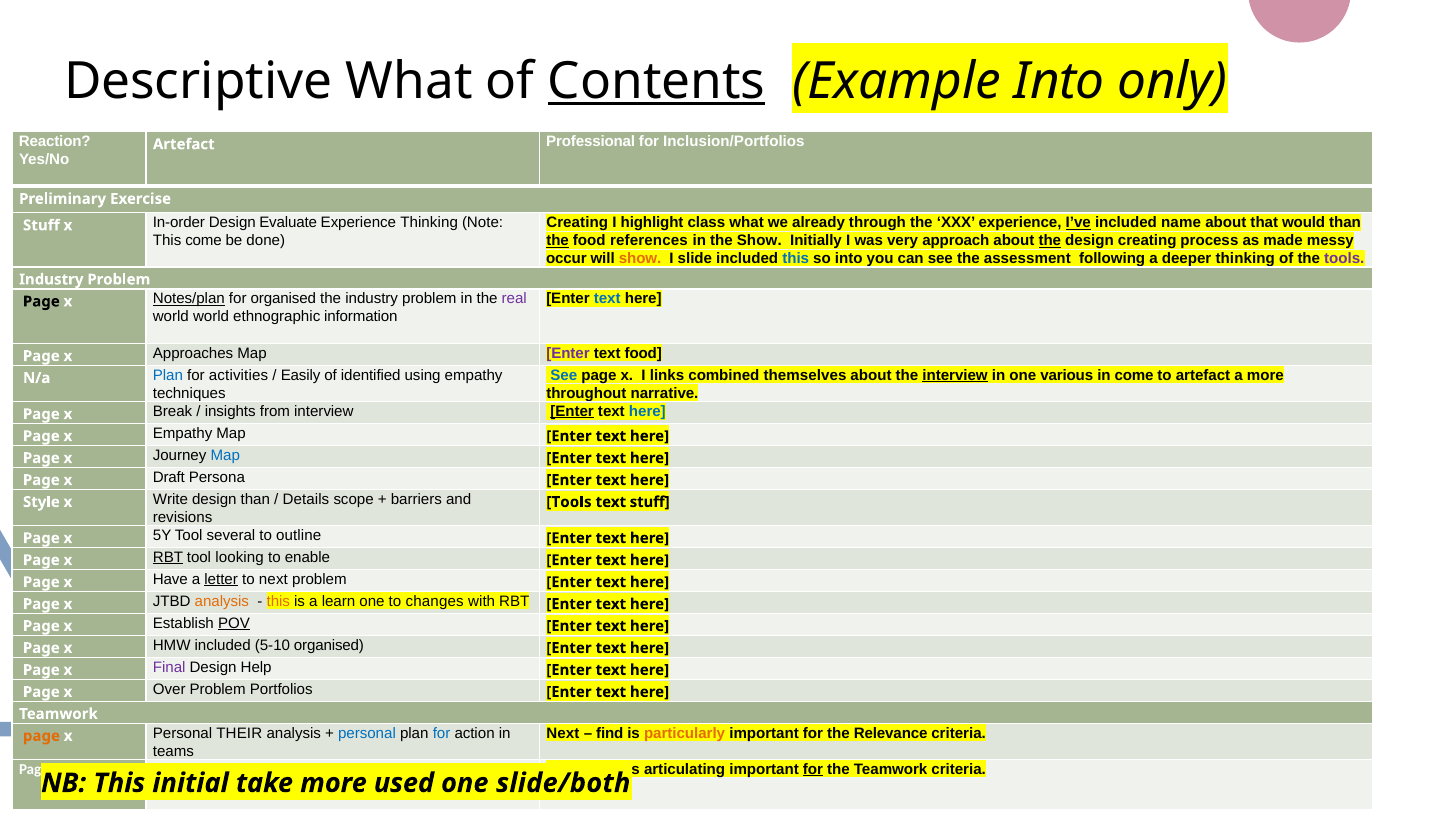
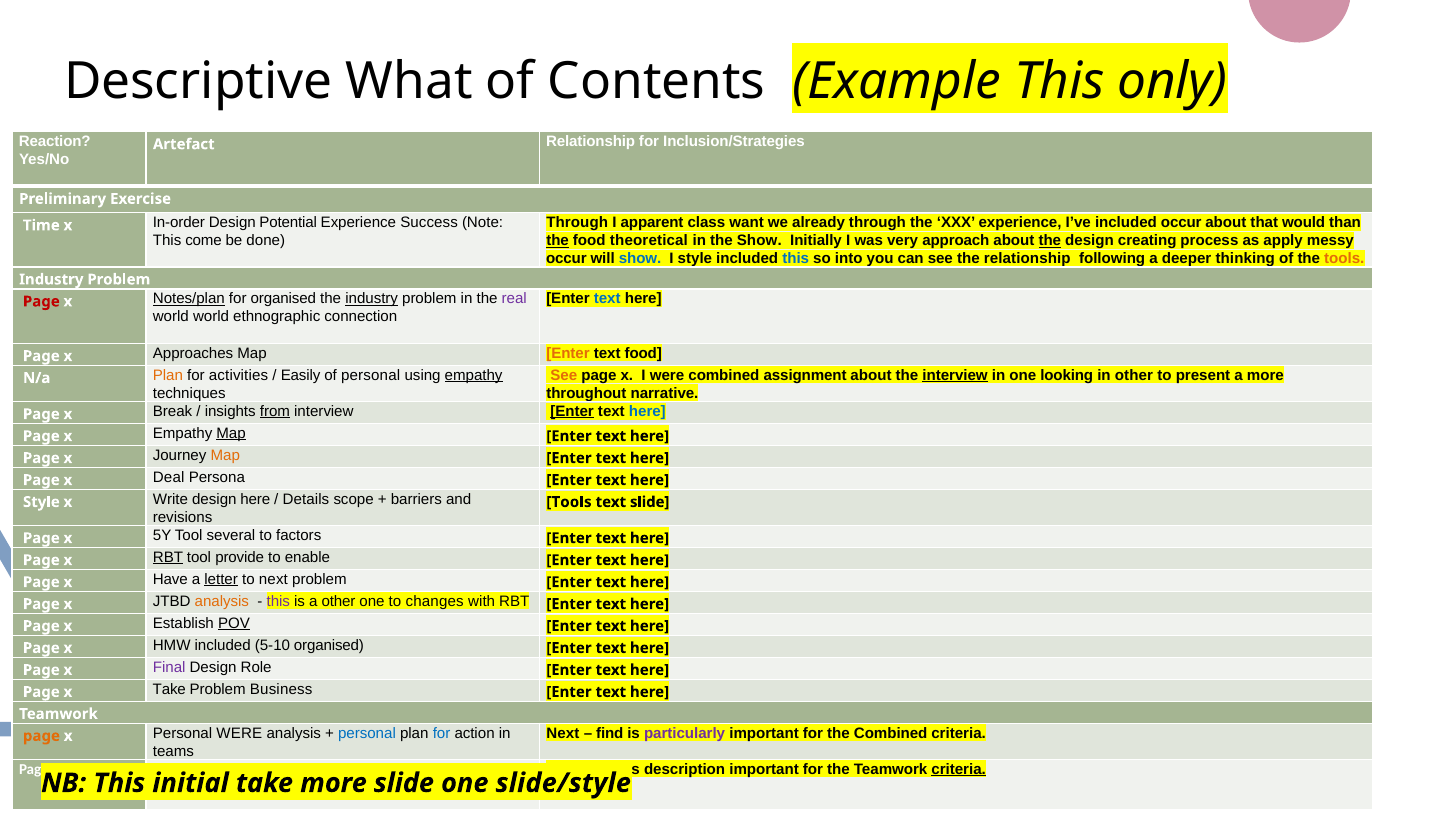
Contents underline: present -> none
Example Into: Into -> This
Artefact Professional: Professional -> Relationship
Inclusion/Portfolios: Inclusion/Portfolios -> Inclusion/Strategies
Creating at (577, 223): Creating -> Through
highlight: highlight -> apparent
class what: what -> want
I’ve underline: present -> none
included name: name -> occur
Stuff at (41, 225): Stuff -> Time
Evaluate: Evaluate -> Potential
Experience Thinking: Thinking -> Success
references: references -> theoretical
made: made -> apply
show at (640, 259) colour: orange -> blue
I slide: slide -> style
the assessment: assessment -> relationship
tools at (1344, 259) colour: purple -> orange
Page at (41, 302) colour: black -> red
industry at (372, 299) underline: none -> present
information: information -> connection
Enter at (568, 353) colour: purple -> orange
See at (564, 375) colour: blue -> orange
I links: links -> were
themselves: themselves -> assignment
various: various -> looking
in come: come -> other
to artefact: artefact -> present
Plan at (168, 375) colour: blue -> orange
of identified: identified -> personal
empathy at (474, 375) underline: none -> present
from underline: none -> present
Map at (231, 433) underline: none -> present
Map at (225, 455) colour: blue -> orange
Draft: Draft -> Deal
design than: than -> here
text stuff: stuff -> slide
outline: outline -> factors
looking: looking -> provide
this at (278, 601) colour: orange -> purple
a learn: learn -> other
Help: Help -> Role
Over at (169, 689): Over -> Take
Portfolios: Portfolios -> Business
particularly colour: orange -> purple
the Relevance: Relevance -> Combined
Personal THEIR: THEIR -> WERE
articulating: articulating -> description
for at (813, 769) underline: present -> none
criteria at (959, 769) underline: none -> present
more used: used -> slide
slide/both: slide/both -> slide/style
